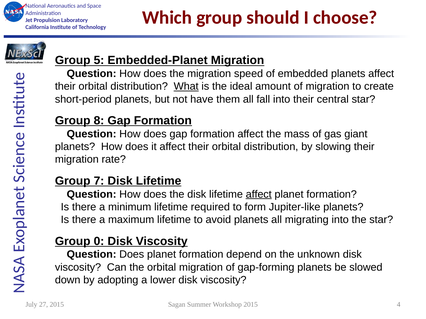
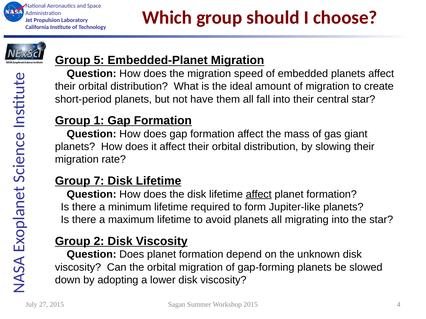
What underline: present -> none
8: 8 -> 1
0: 0 -> 2
